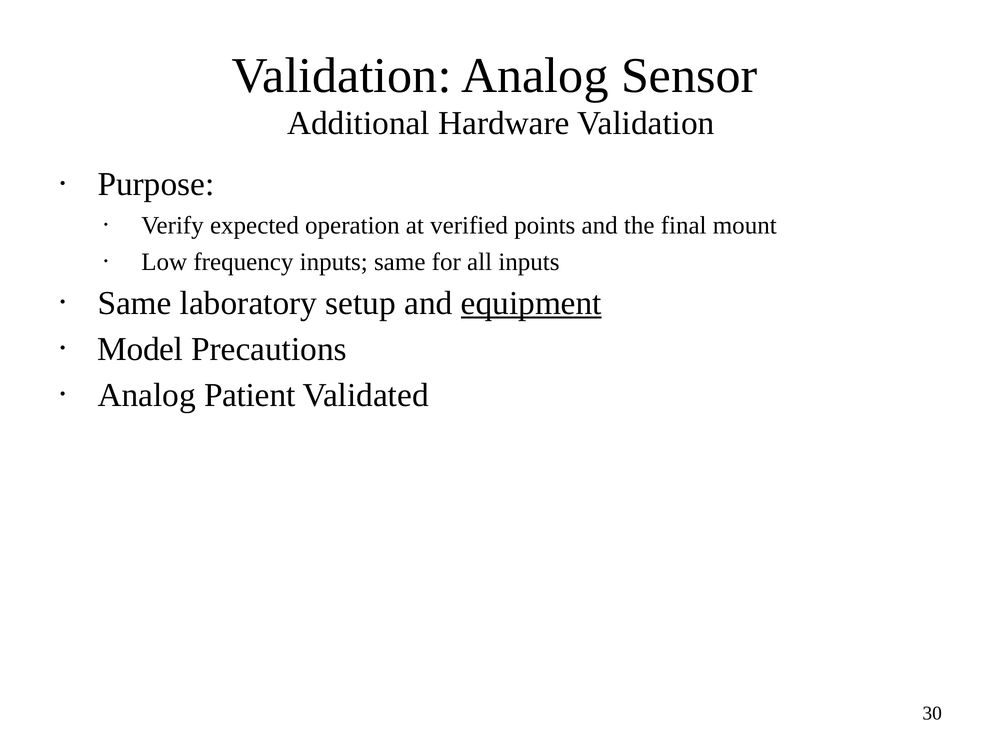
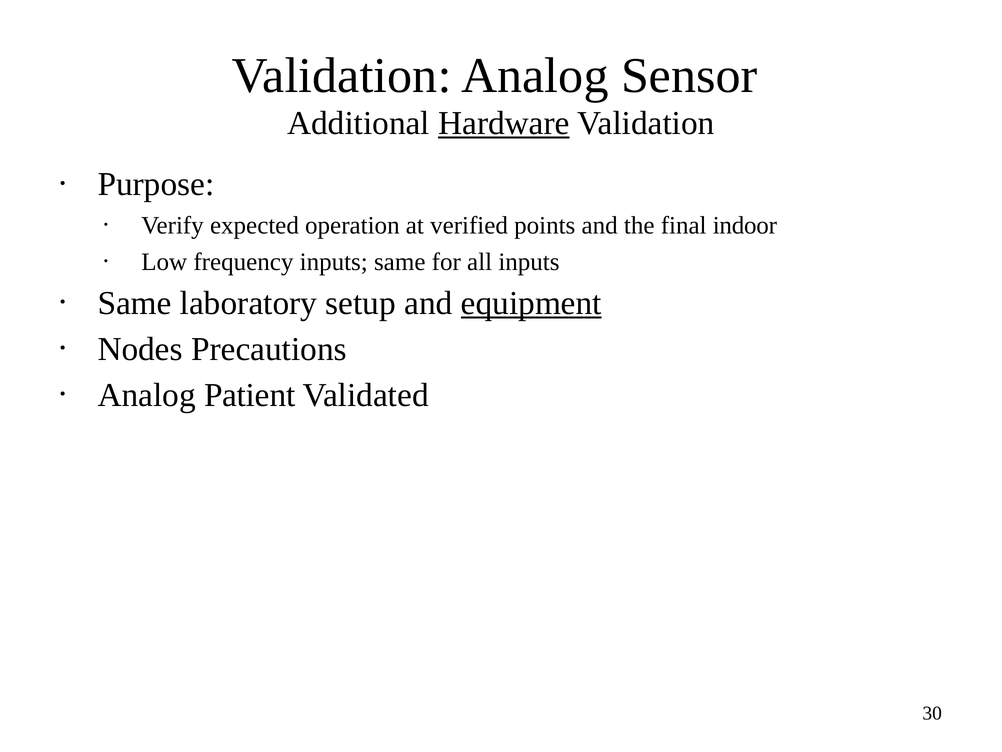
Hardware underline: none -> present
mount: mount -> indoor
Model: Model -> Nodes
